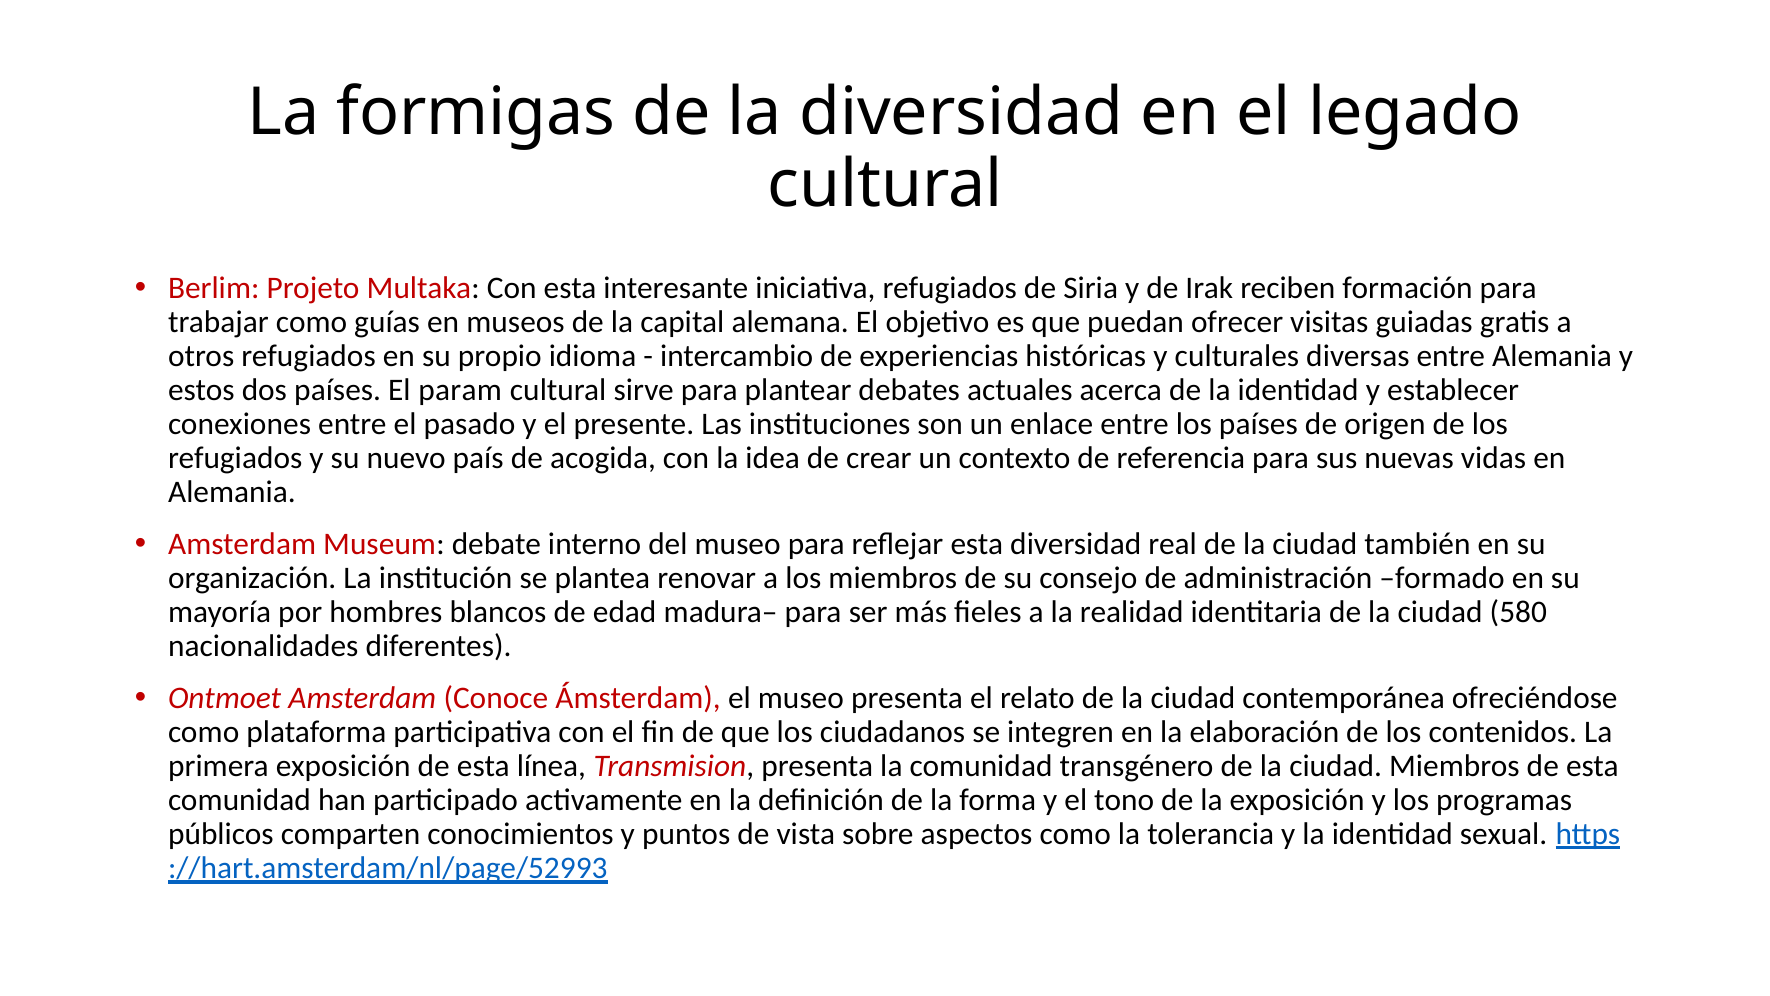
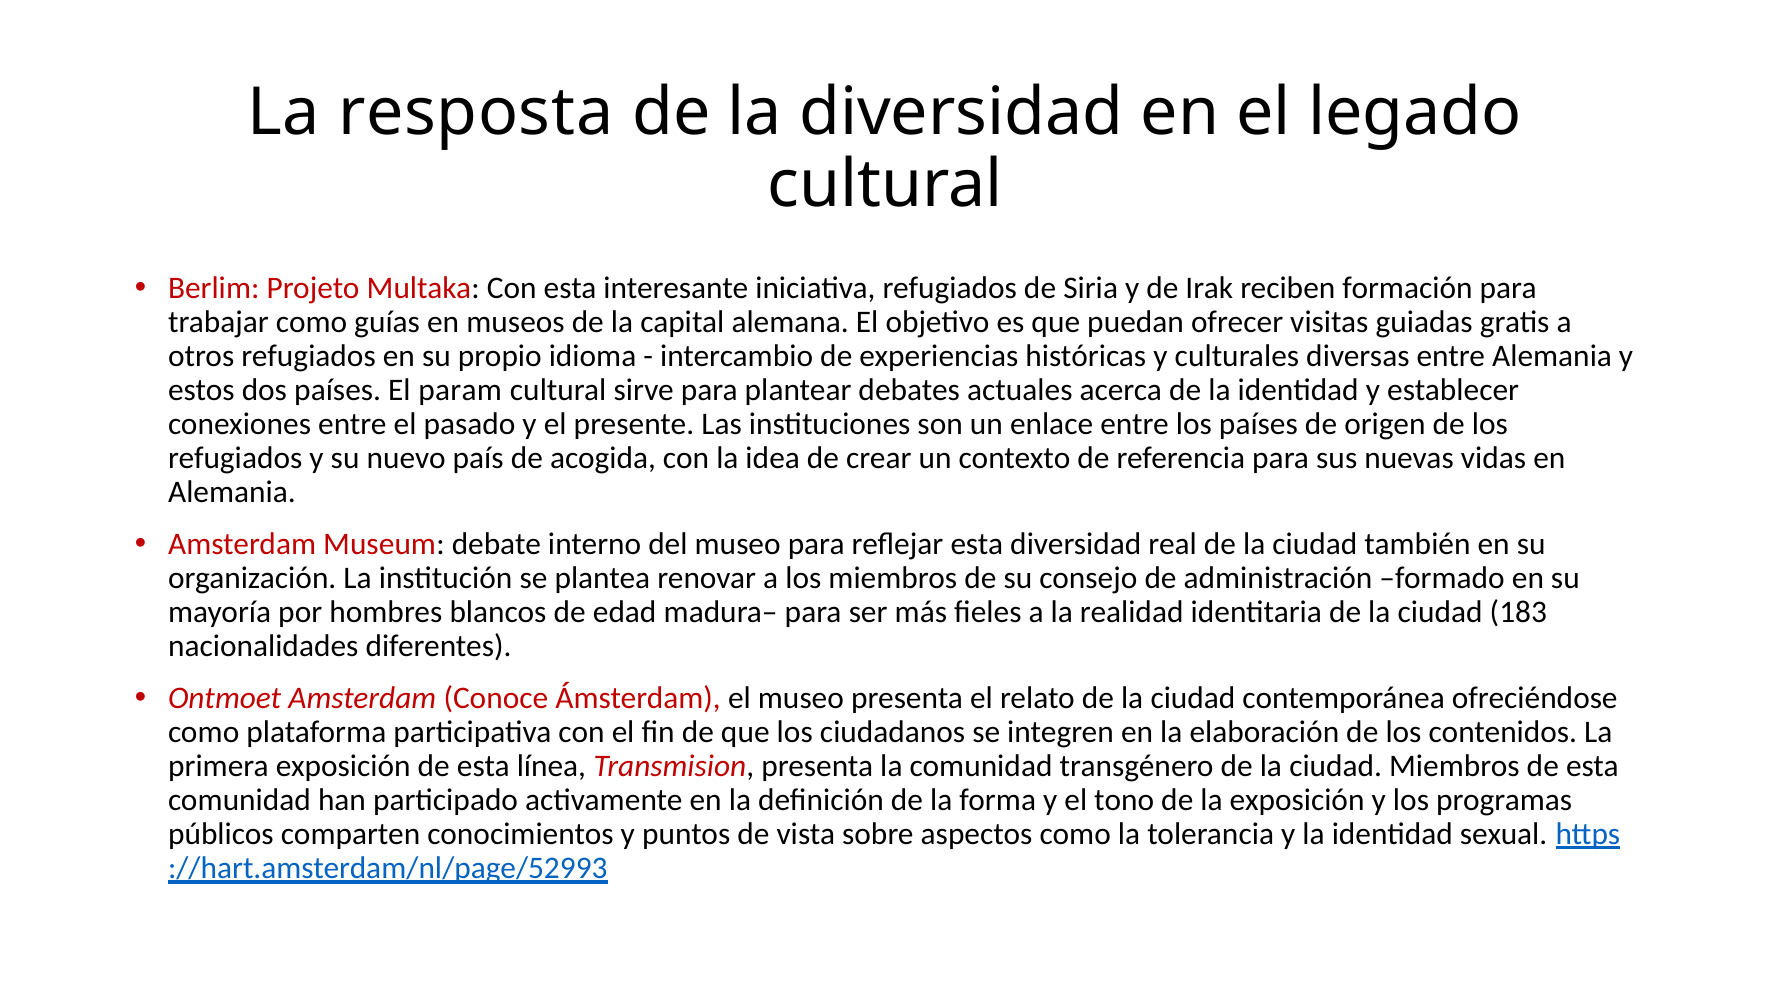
formigas: formigas -> resposta
580: 580 -> 183
